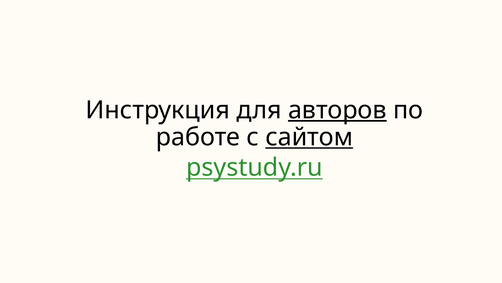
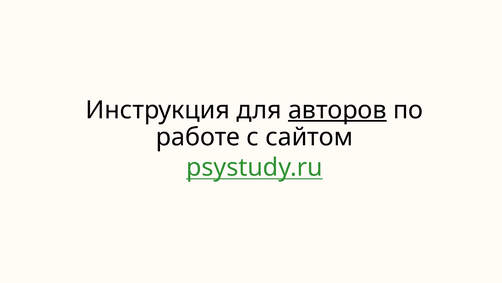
сайтом underline: present -> none
